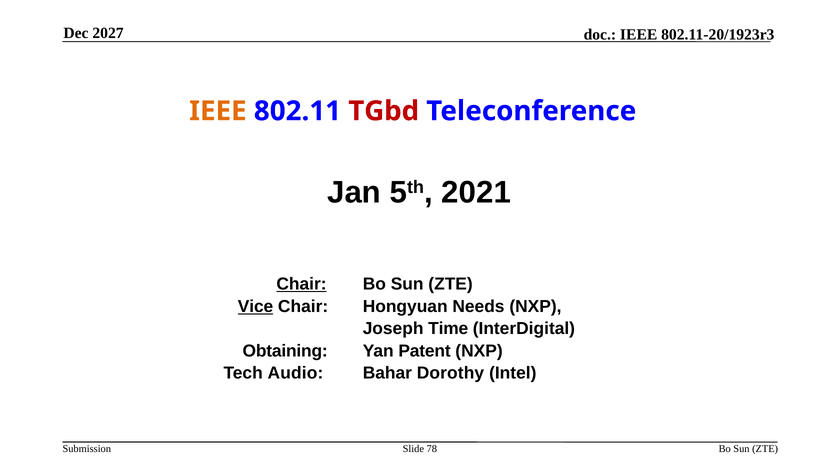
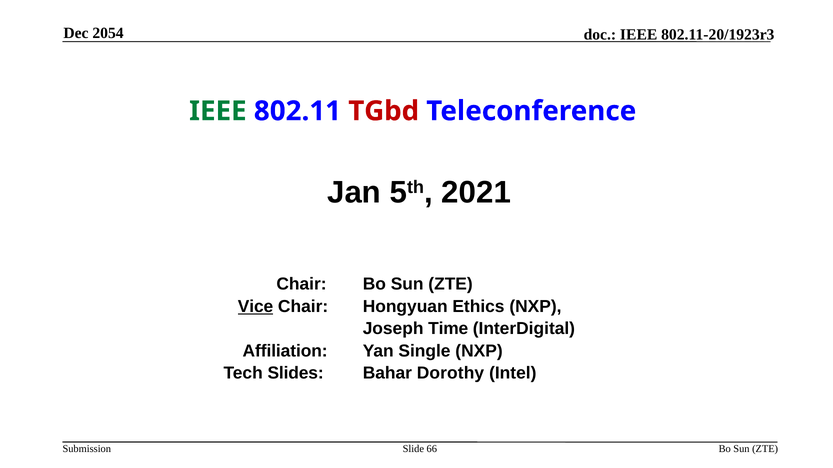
2027: 2027 -> 2054
IEEE at (218, 111) colour: orange -> green
Chair at (302, 285) underline: present -> none
Needs: Needs -> Ethics
Obtaining: Obtaining -> Affiliation
Patent: Patent -> Single
Audio: Audio -> Slides
78: 78 -> 66
